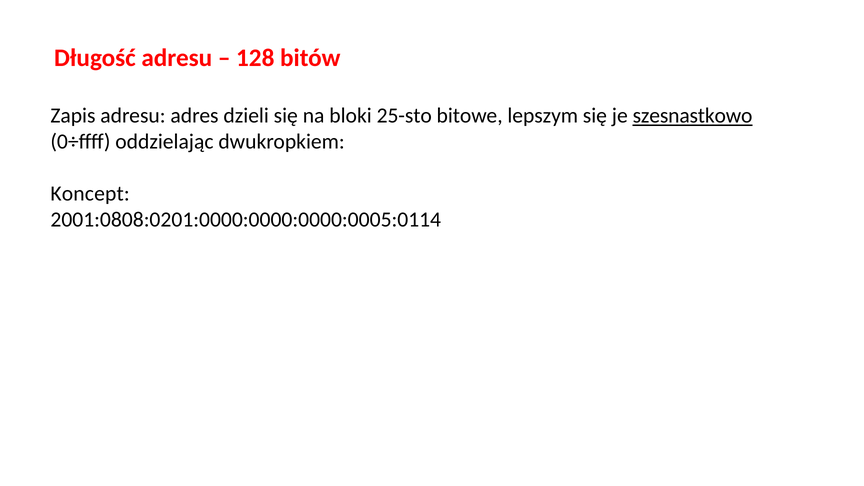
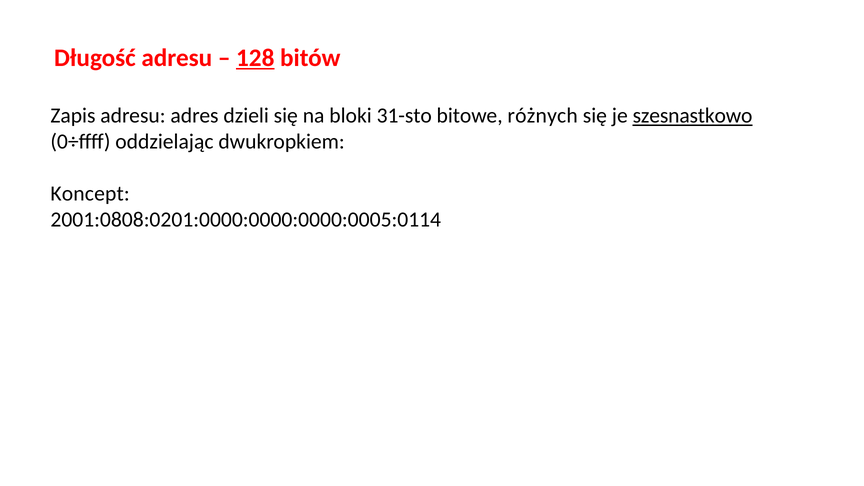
128 underline: none -> present
25-sto: 25-sto -> 31-sto
lepszym: lepszym -> różnych
